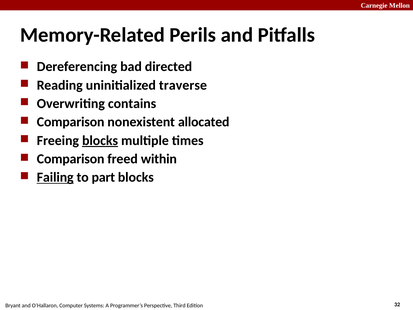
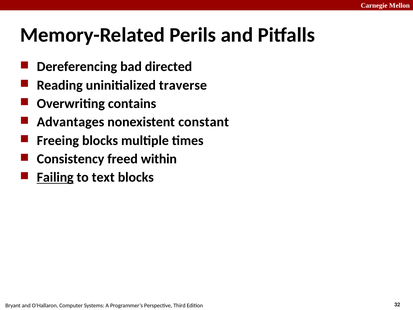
Comparison at (71, 122): Comparison -> Advantages
allocated: allocated -> constant
blocks at (100, 140) underline: present -> none
Comparison at (71, 159): Comparison -> Consistency
part: part -> text
